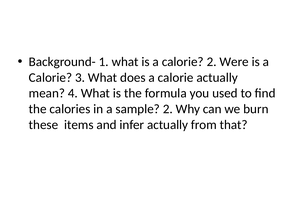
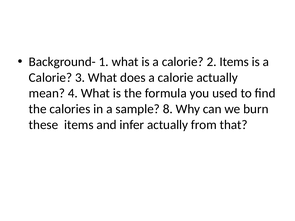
2 Were: Were -> Items
sample 2: 2 -> 8
